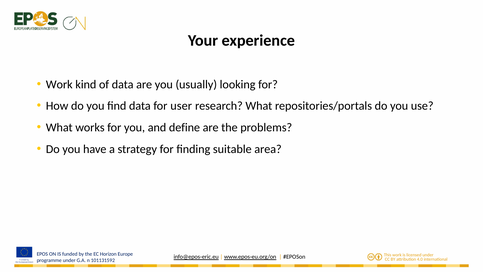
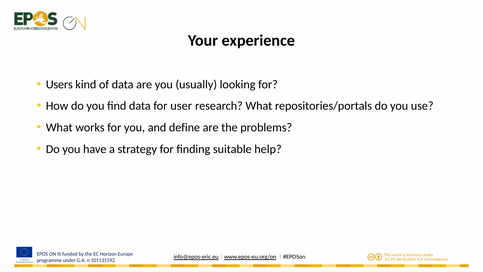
Work at (59, 84): Work -> Users
area: area -> help
